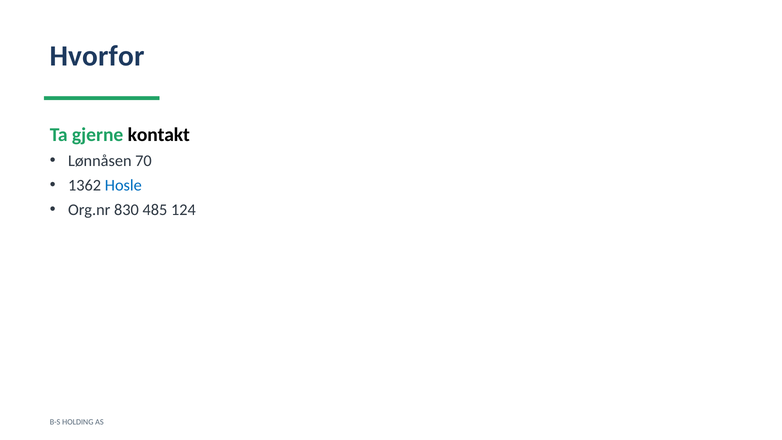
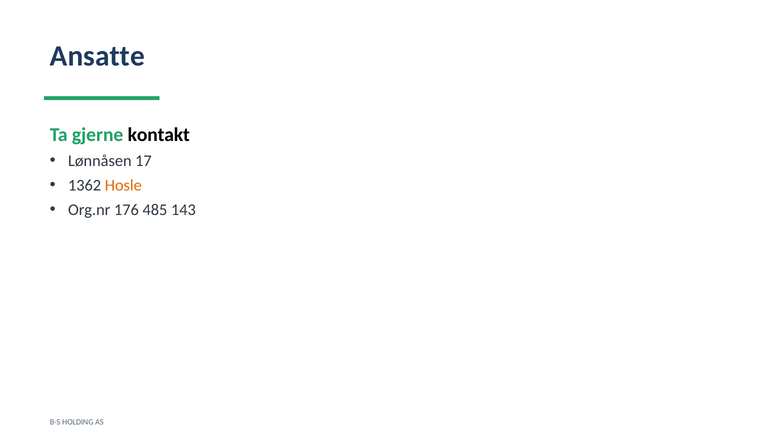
Hvorfor: Hvorfor -> Ansatte
70: 70 -> 17
Hosle colour: blue -> orange
830: 830 -> 176
124: 124 -> 143
